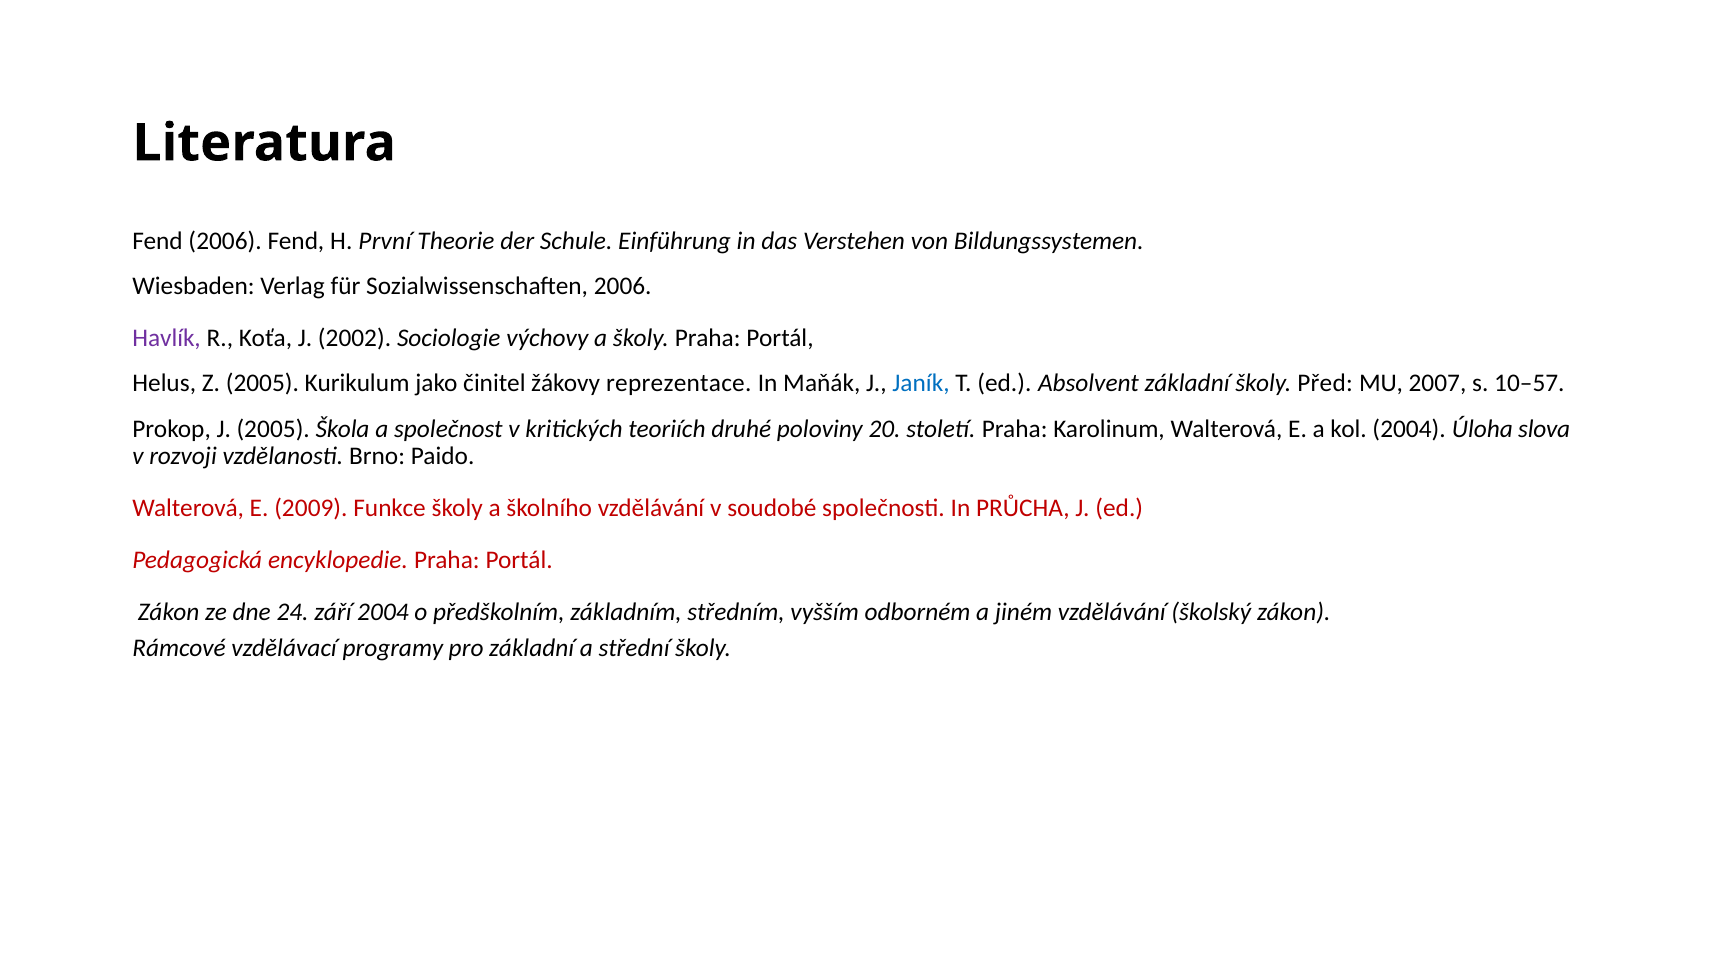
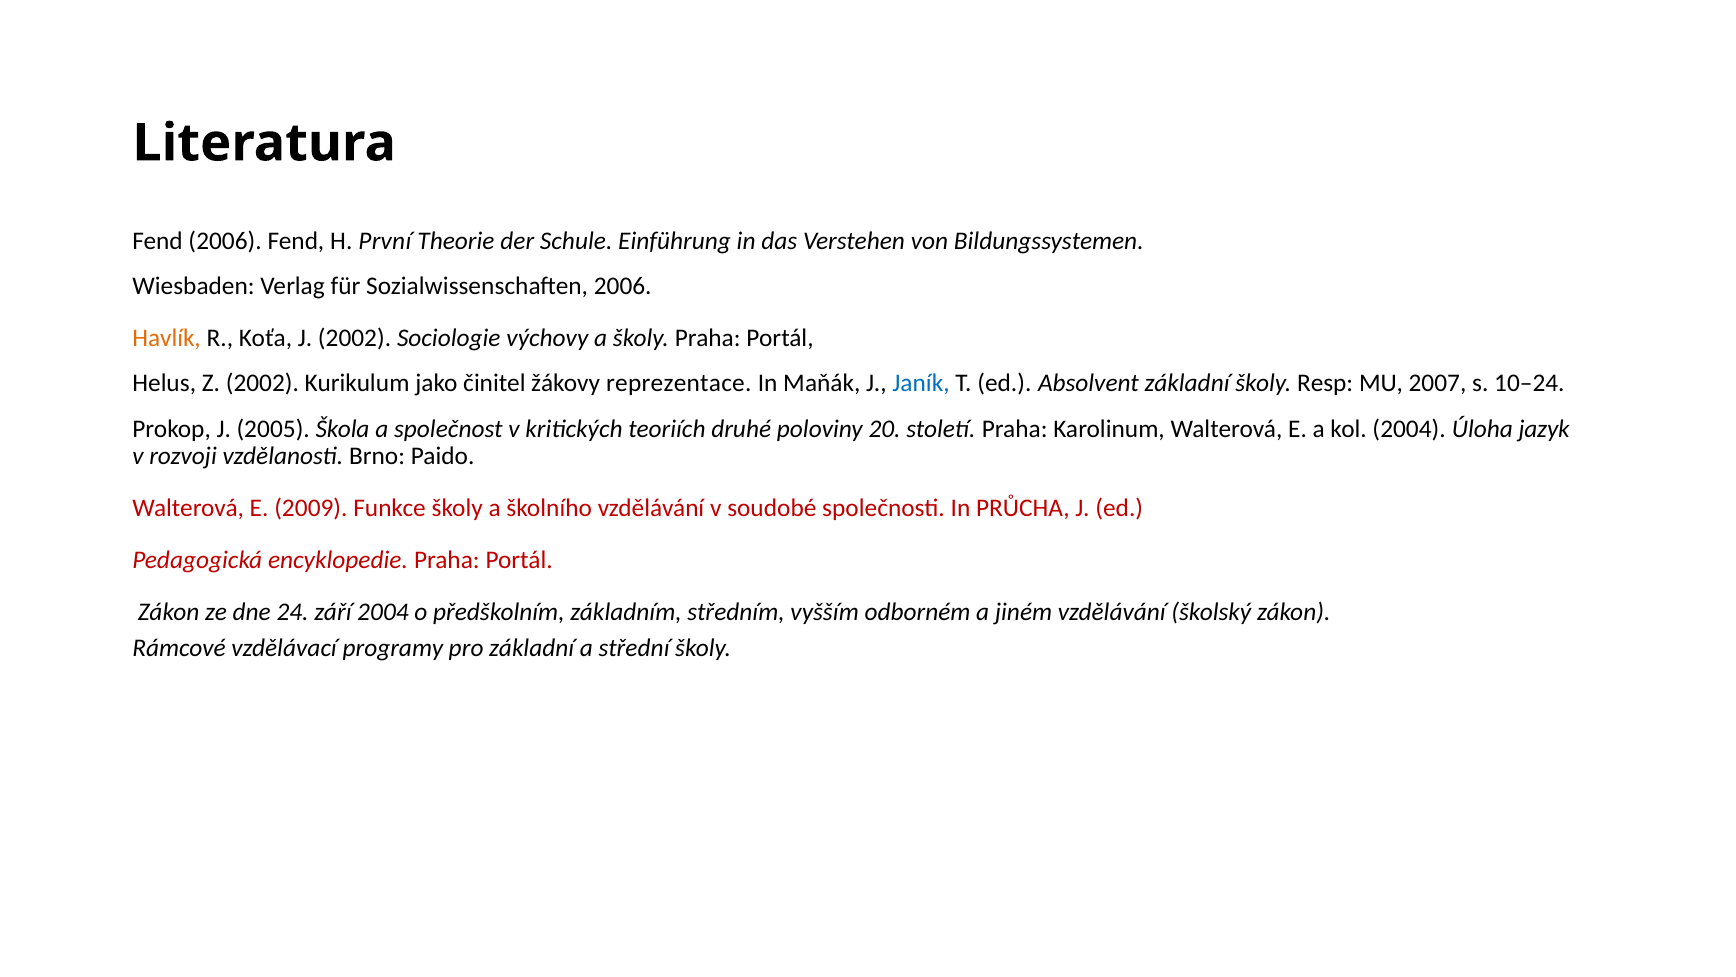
Havlík colour: purple -> orange
Z 2005: 2005 -> 2002
Před: Před -> Resp
10–57: 10–57 -> 10–24
slova: slova -> jazyk
